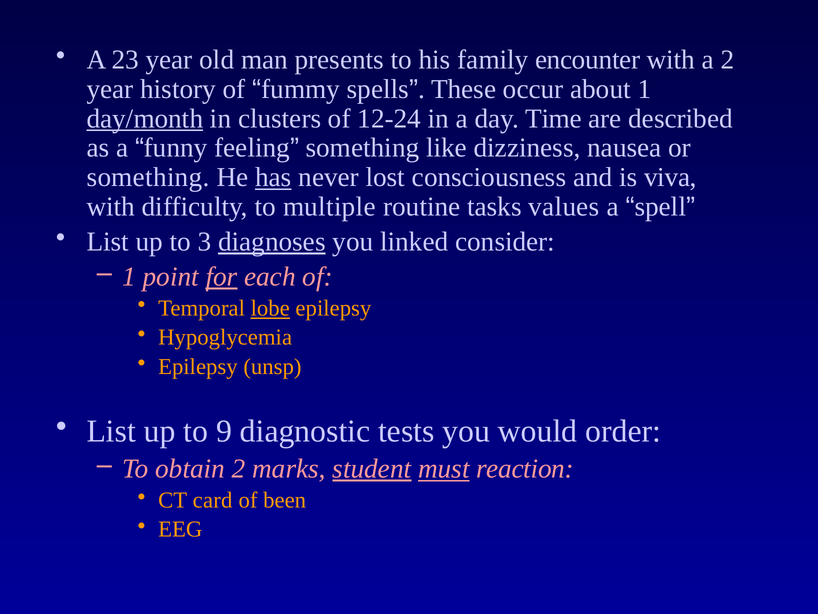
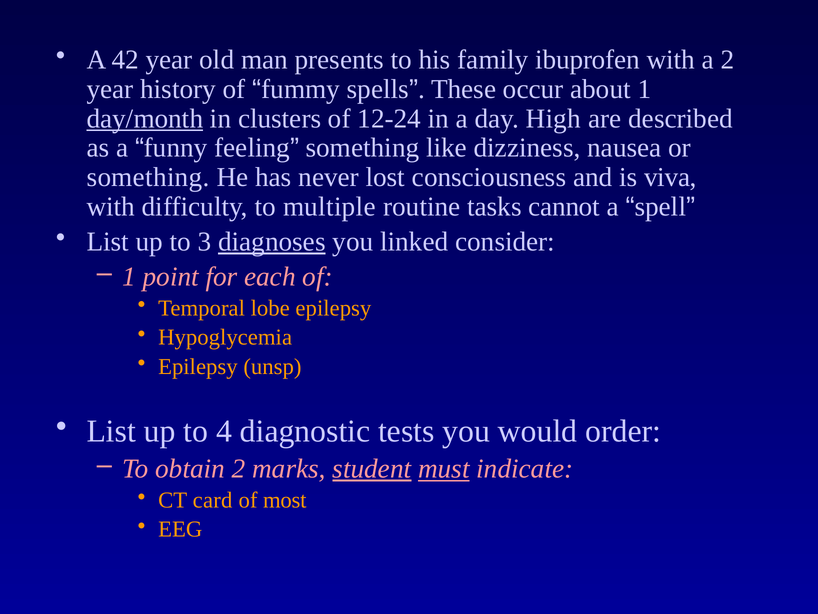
23: 23 -> 42
encounter: encounter -> ibuprofen
Time: Time -> High
has underline: present -> none
values: values -> cannot
for underline: present -> none
lobe underline: present -> none
9: 9 -> 4
reaction: reaction -> indicate
been: been -> most
